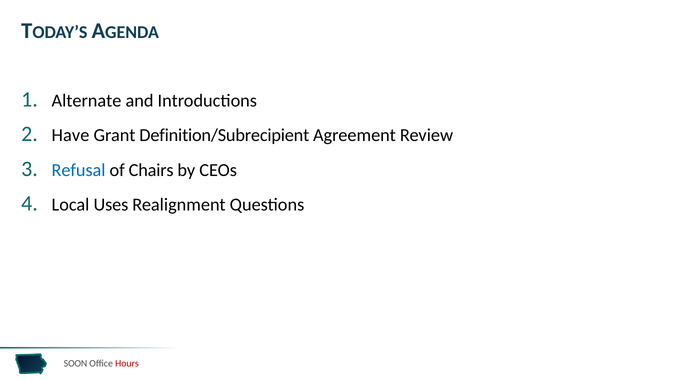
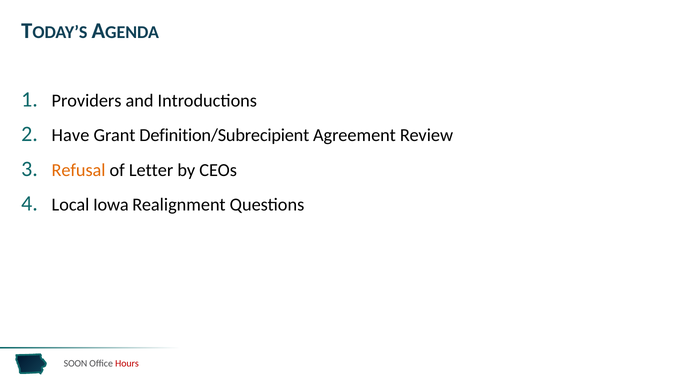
Alternate: Alternate -> Providers
Refusal colour: blue -> orange
Chairs: Chairs -> Letter
Uses: Uses -> Iowa
